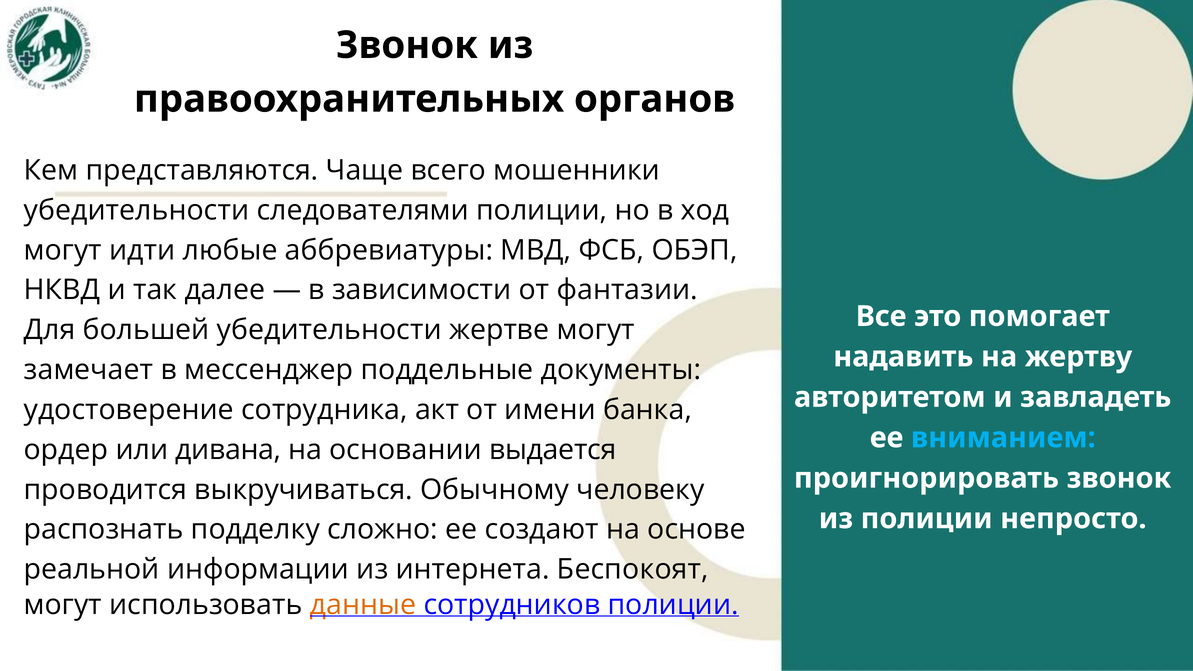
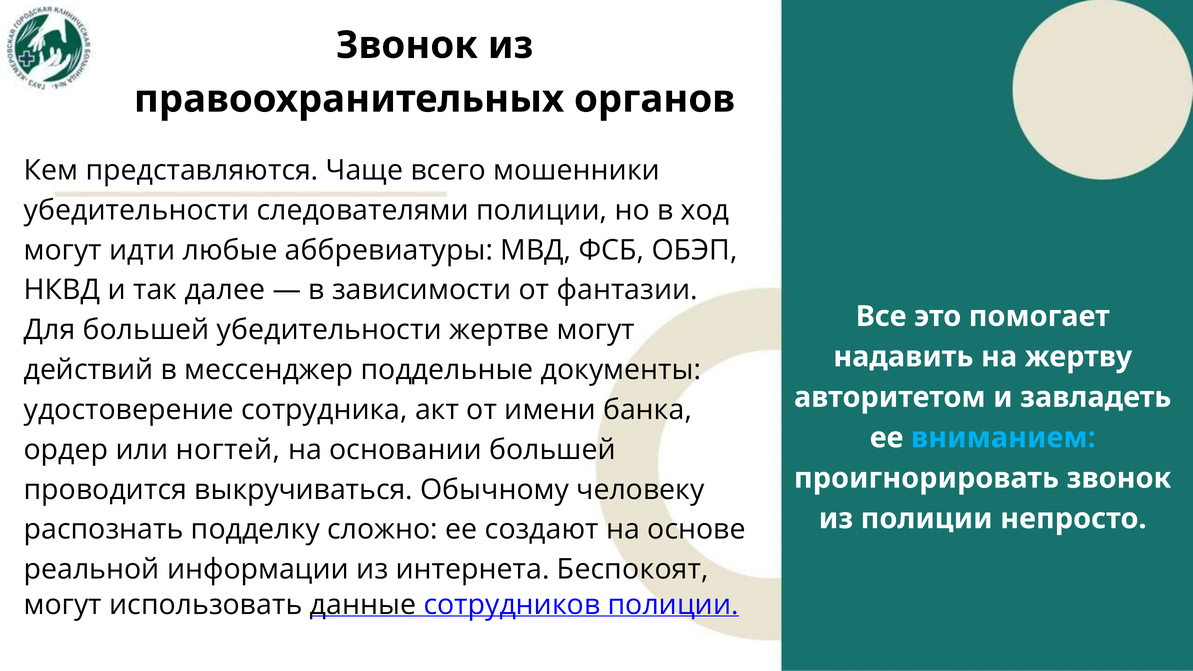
замечает: замечает -> действий
дивана: дивана -> ногтей
основании выдается: выдается -> большей
данные colour: orange -> black
